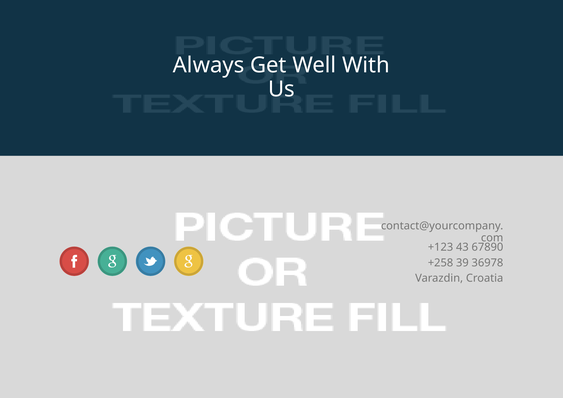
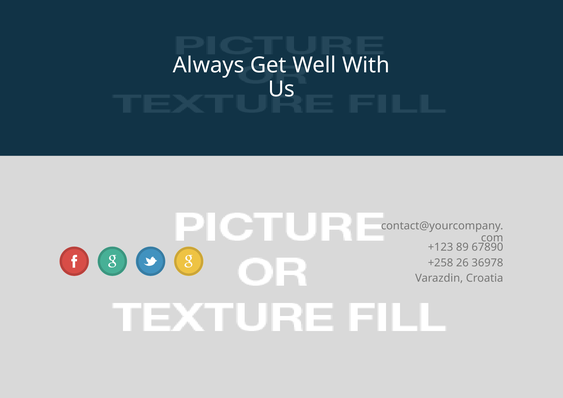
43: 43 -> 89
39: 39 -> 26
